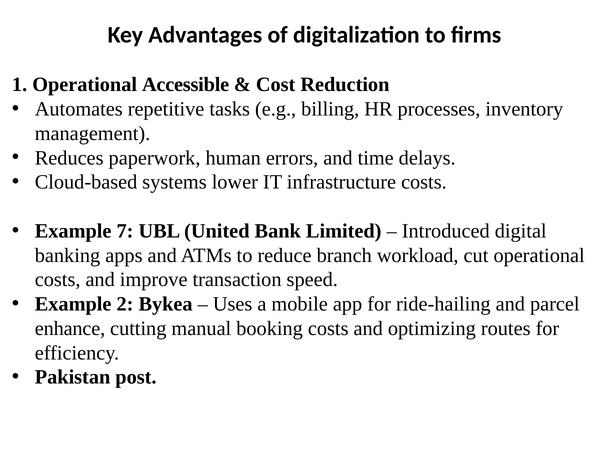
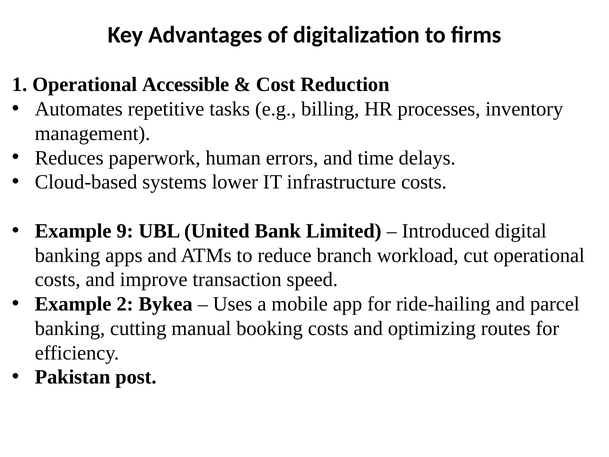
7: 7 -> 9
enhance at (70, 328): enhance -> banking
